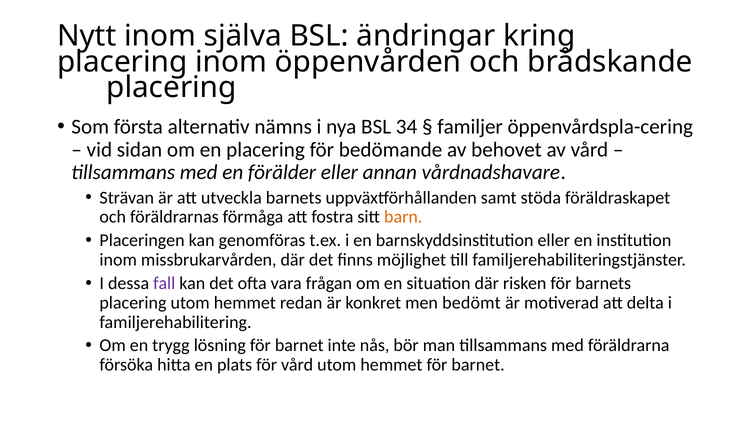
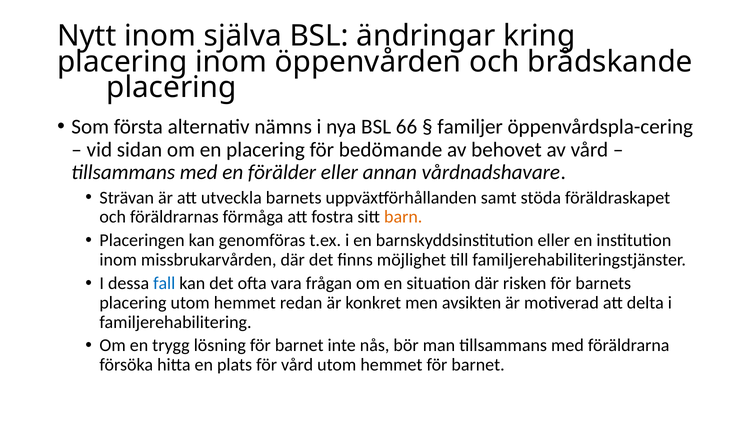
34: 34 -> 66
fall colour: purple -> blue
bedömt: bedömt -> avsikten
